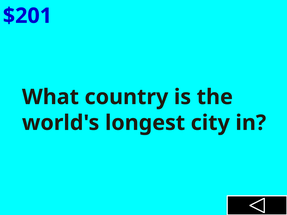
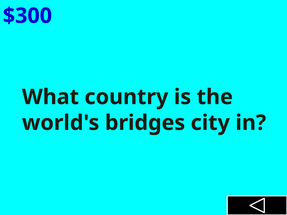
$201: $201 -> $300
longest: longest -> bridges
